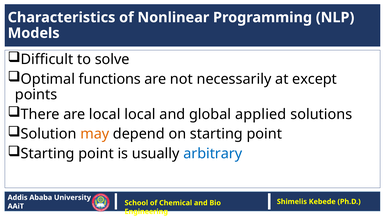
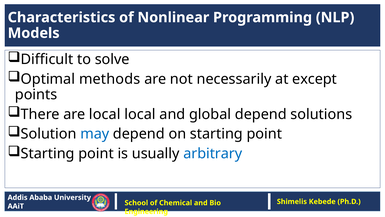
functions: functions -> methods
global applied: applied -> depend
may colour: orange -> blue
